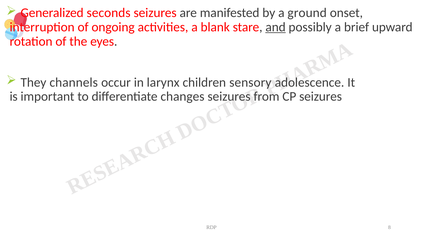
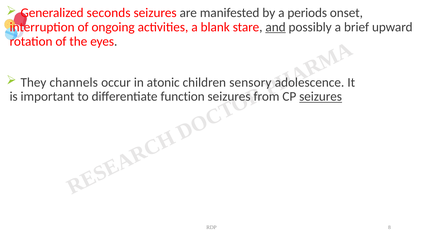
ground: ground -> periods
larynx: larynx -> atonic
changes: changes -> function
seizures at (321, 97) underline: none -> present
